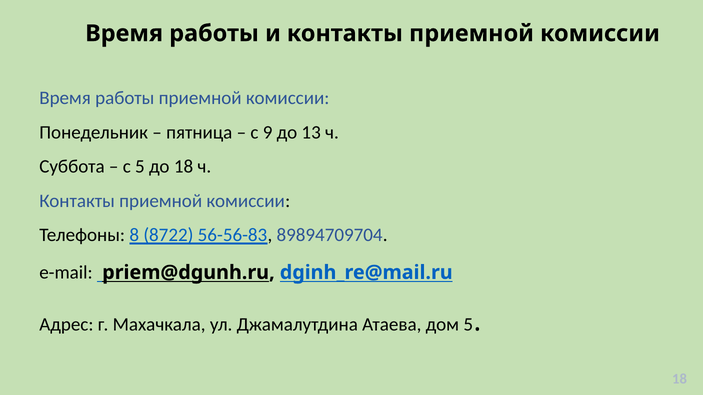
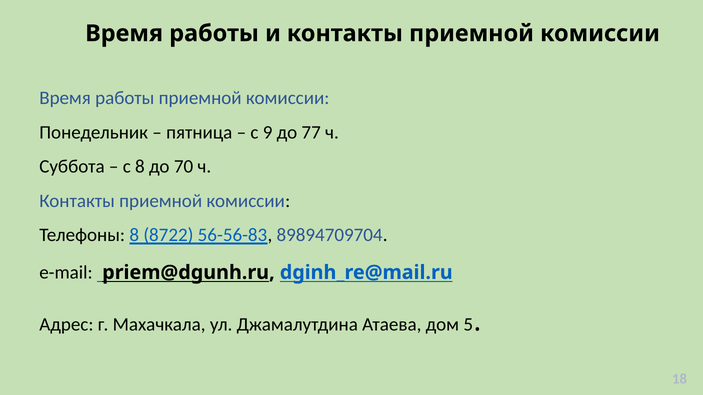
13: 13 -> 77
с 5: 5 -> 8
до 18: 18 -> 70
